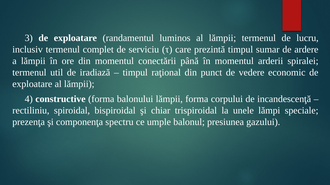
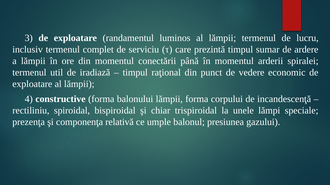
spectru: spectru -> relativă
